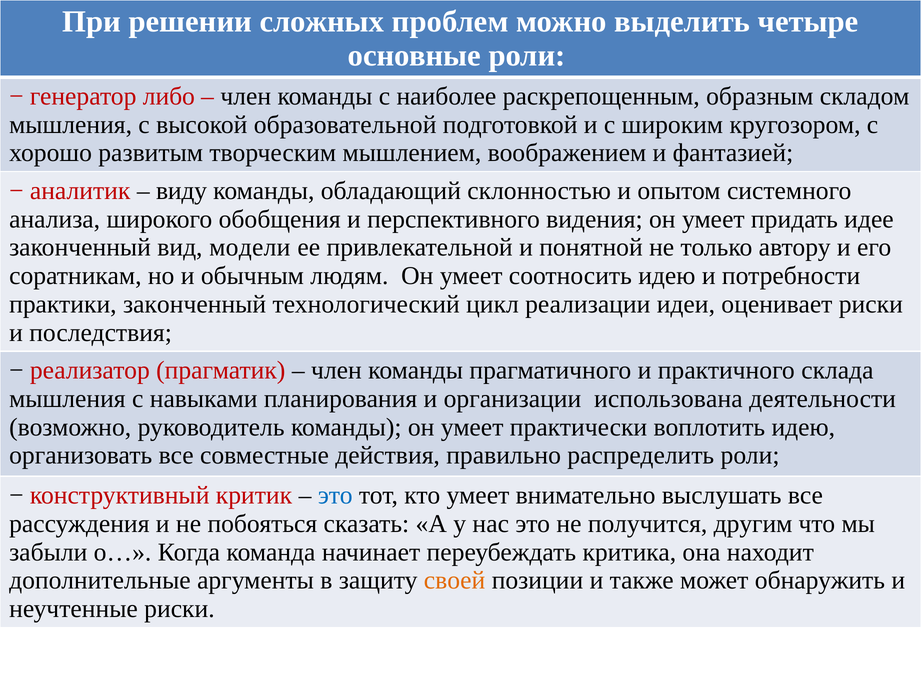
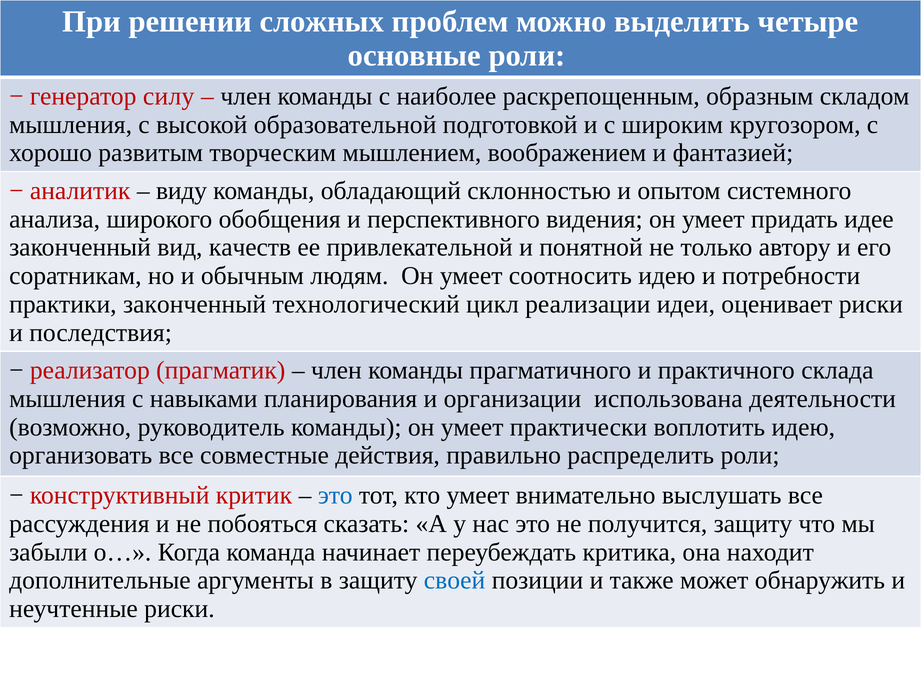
либо: либо -> силу
модели: модели -> качеств
получится другим: другим -> защиту
своей colour: orange -> blue
